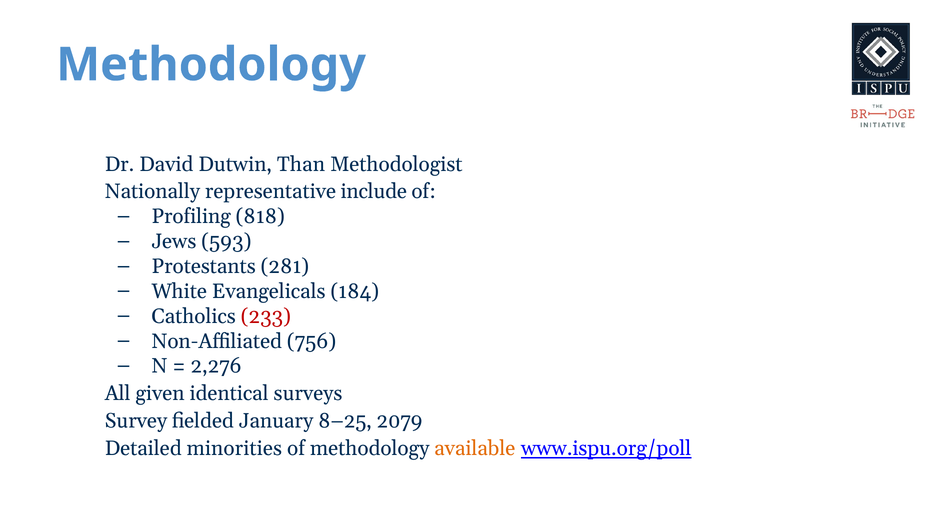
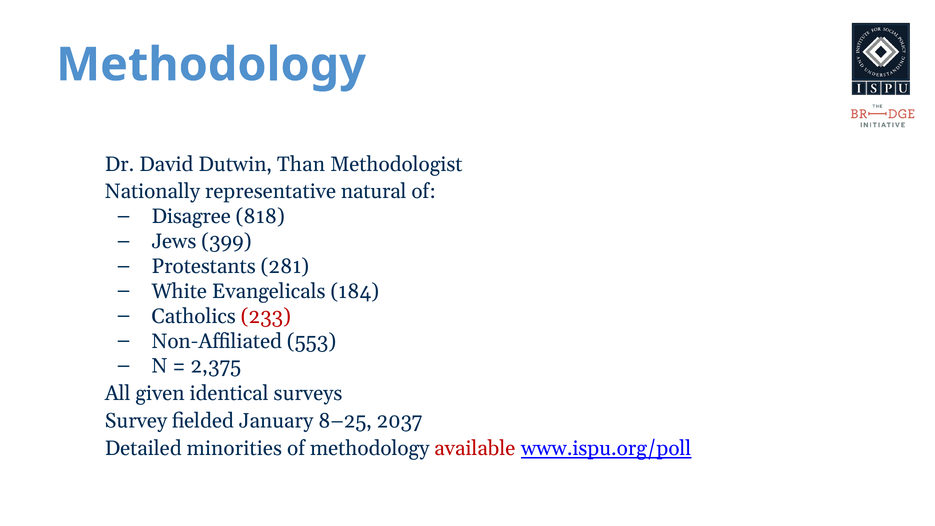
include: include -> natural
Profiling: Profiling -> Disagree
593: 593 -> 399
756: 756 -> 553
2,276: 2,276 -> 2,375
2079: 2079 -> 2037
available colour: orange -> red
